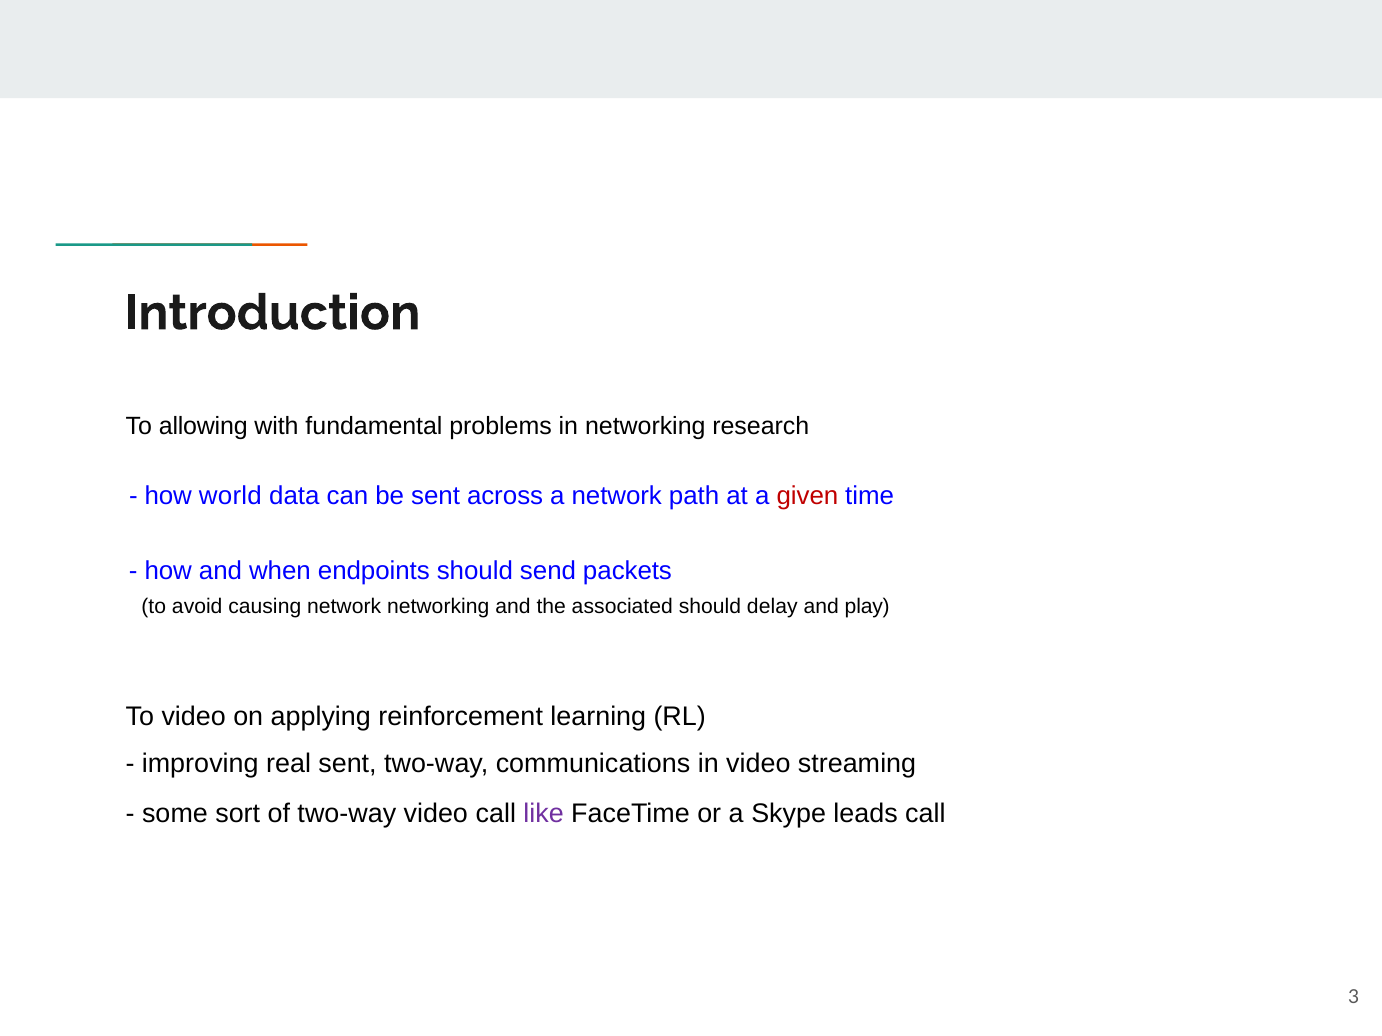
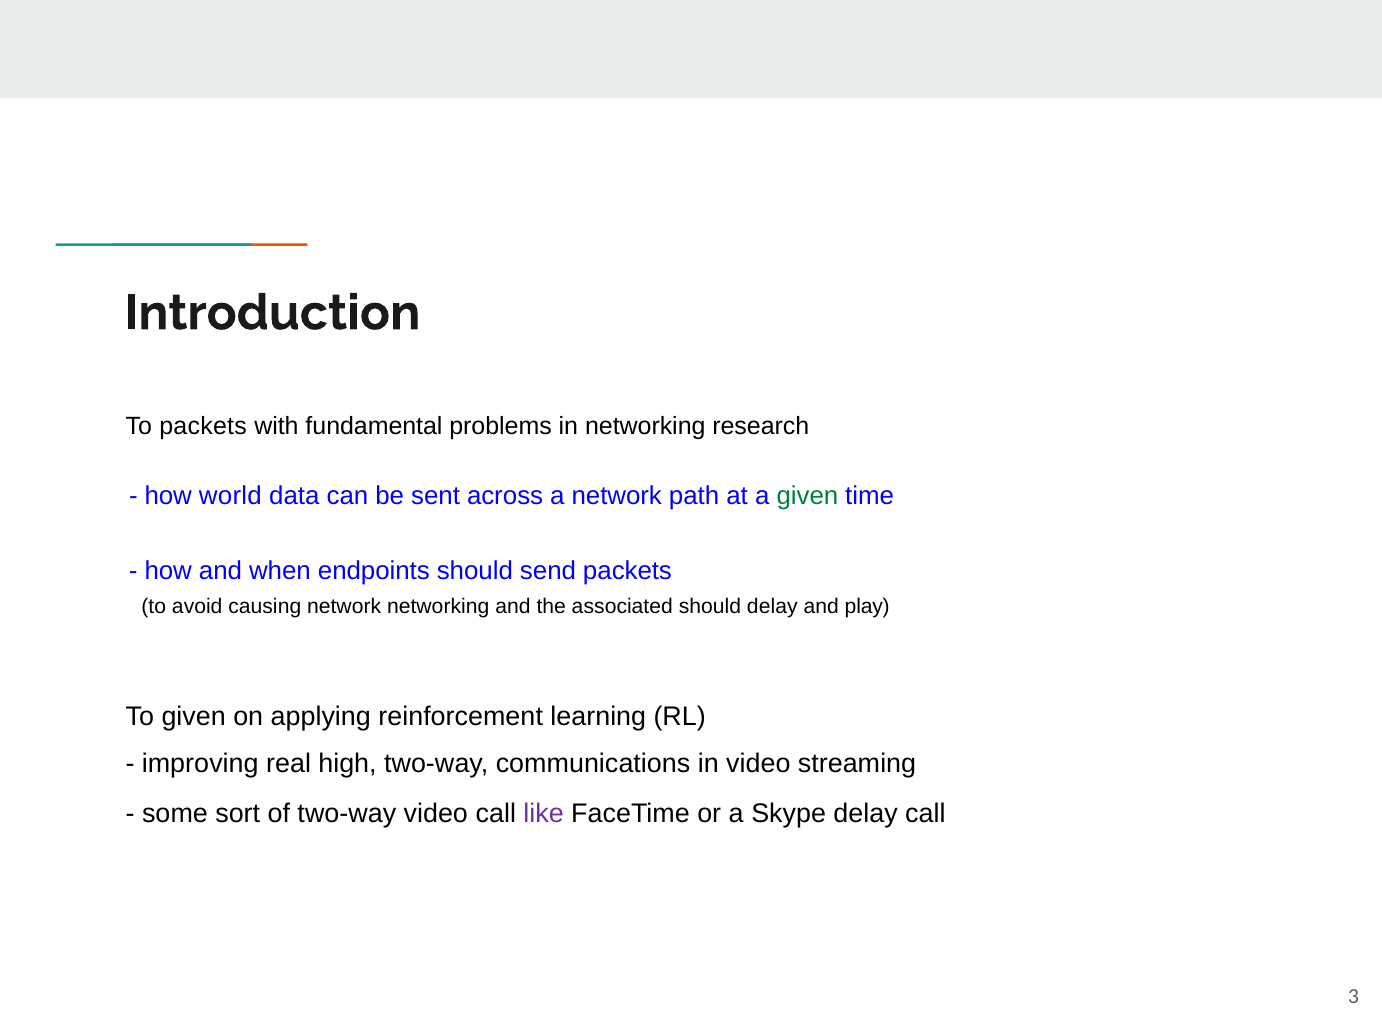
To allowing: allowing -> packets
given at (807, 496) colour: red -> green
To video: video -> given
real sent: sent -> high
Skype leads: leads -> delay
